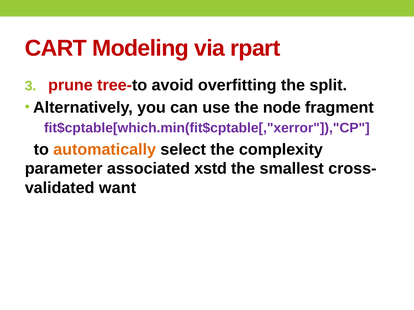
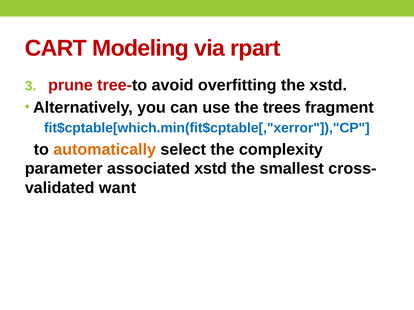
the split: split -> xstd
node: node -> trees
fit$cptable[which.min(fit$cptable[,"xerror"]),"CP colour: purple -> blue
